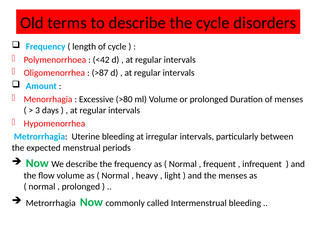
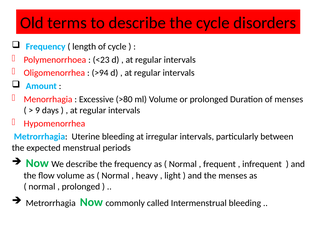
<42: <42 -> <23
>87: >87 -> >94
3: 3 -> 9
